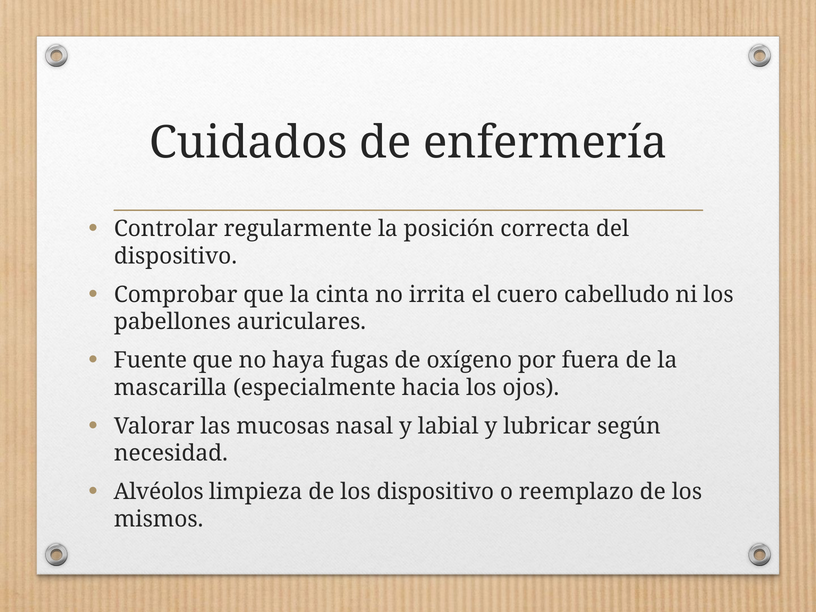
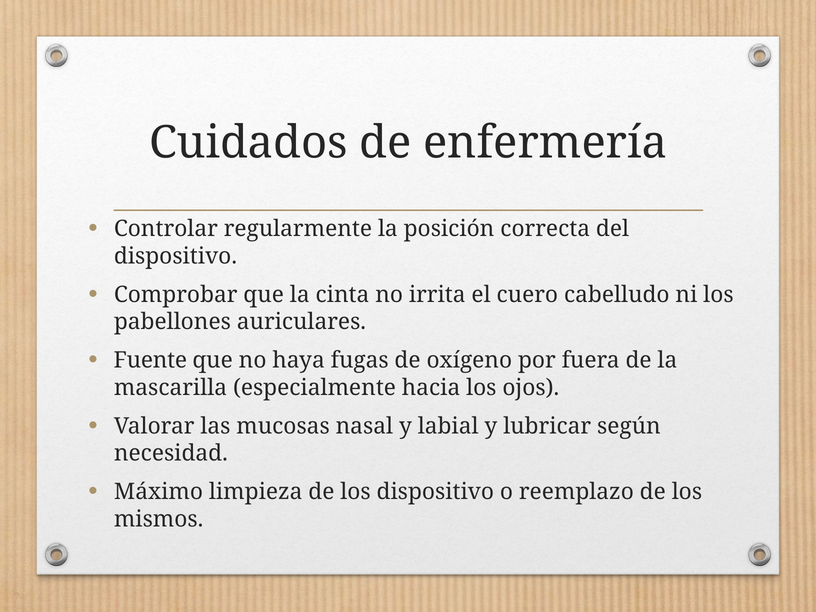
Alvéolos: Alvéolos -> Máximo
